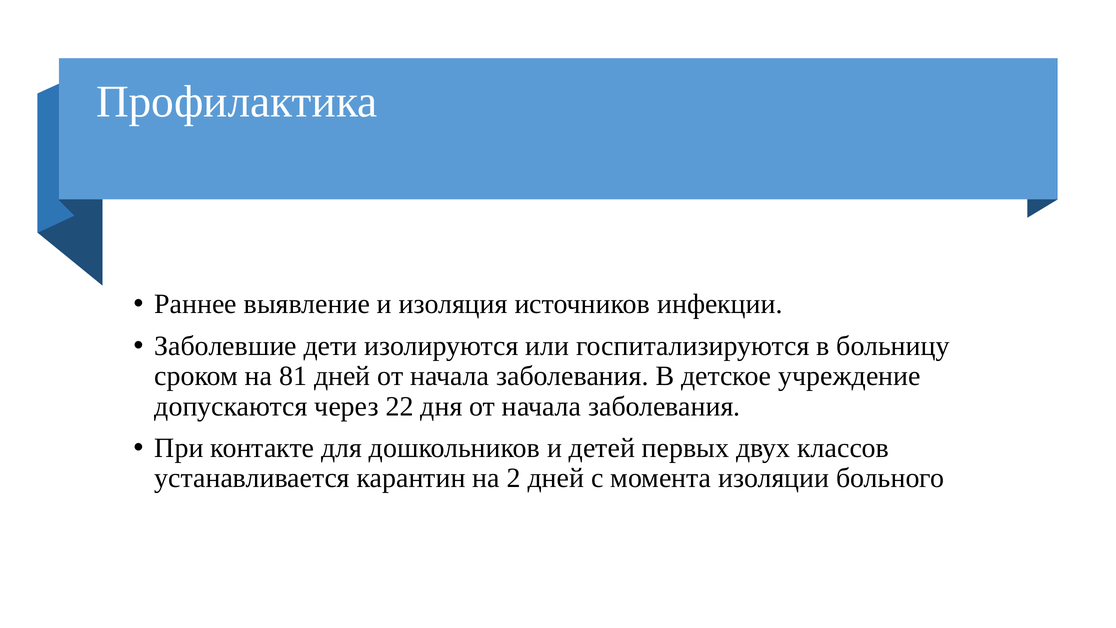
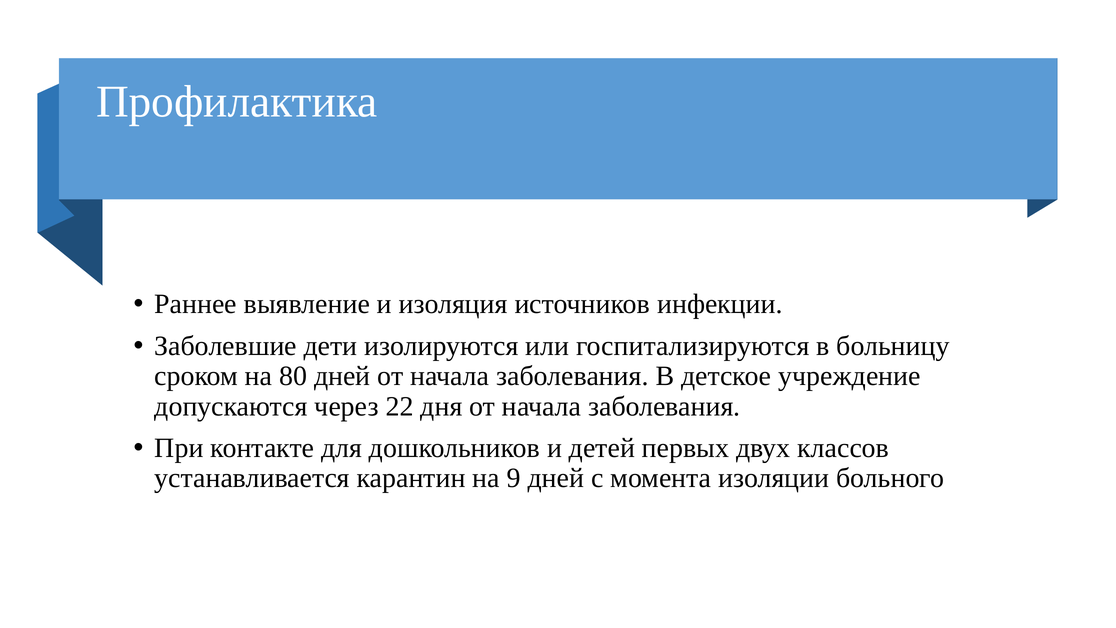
81: 81 -> 80
2: 2 -> 9
